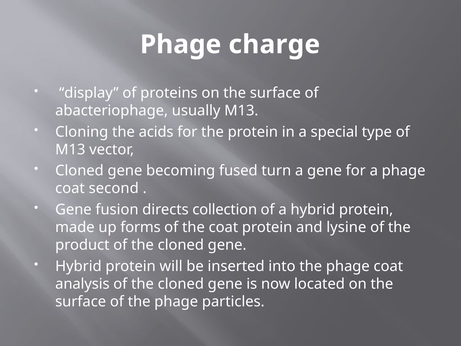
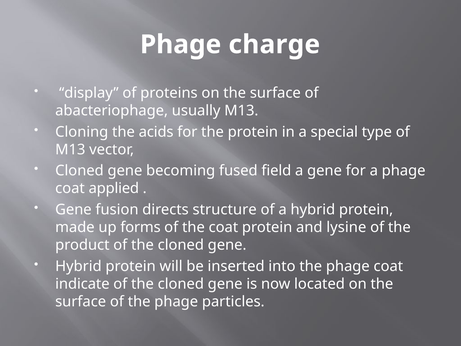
turn: turn -> field
second: second -> applied
collection: collection -> structure
analysis: analysis -> indicate
